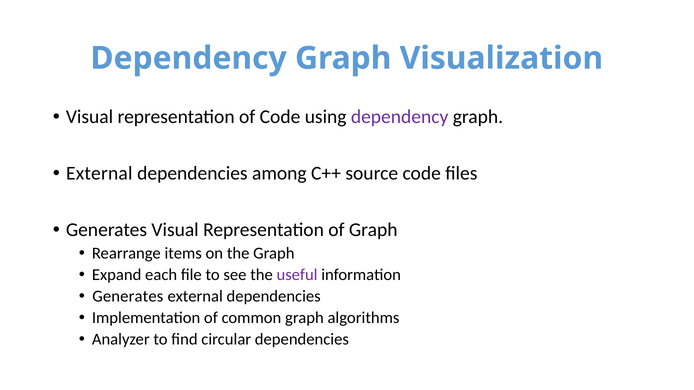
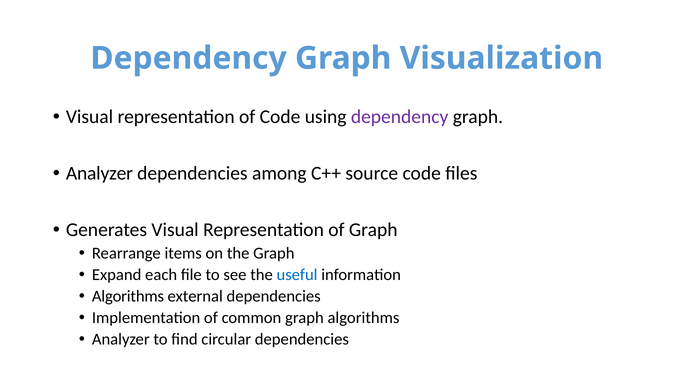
External at (99, 174): External -> Analyzer
useful colour: purple -> blue
Generates at (128, 297): Generates -> Algorithms
